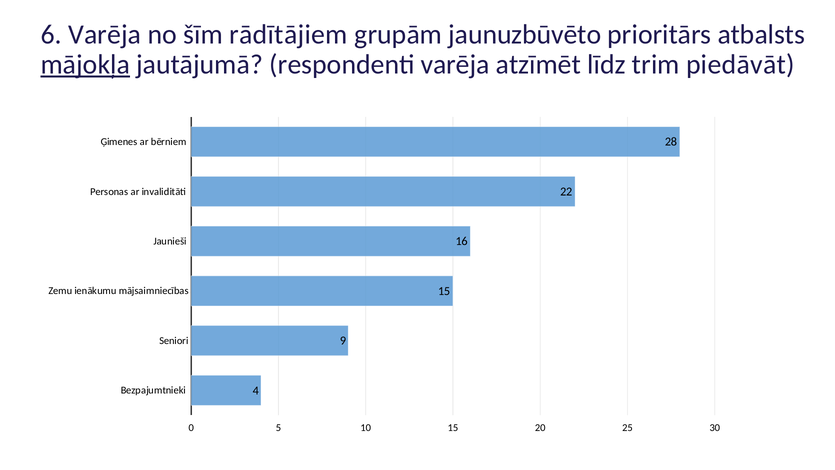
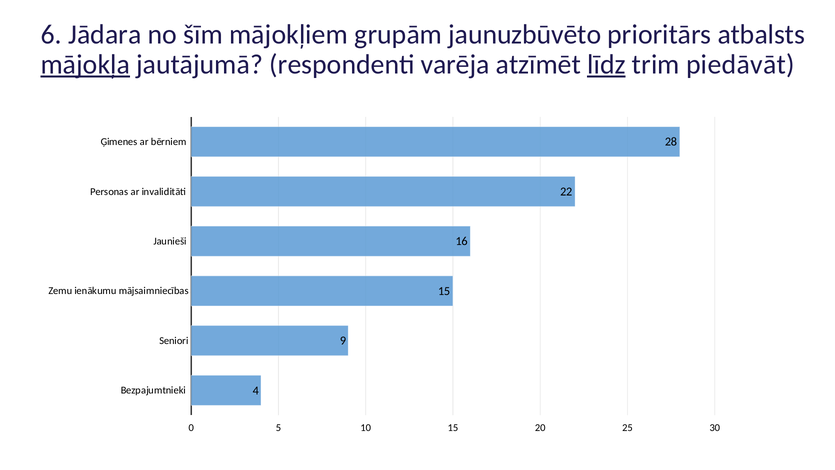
6 Varēja: Varēja -> Jādara
rādītājiem: rādītājiem -> mājokļiem
līdz underline: none -> present
